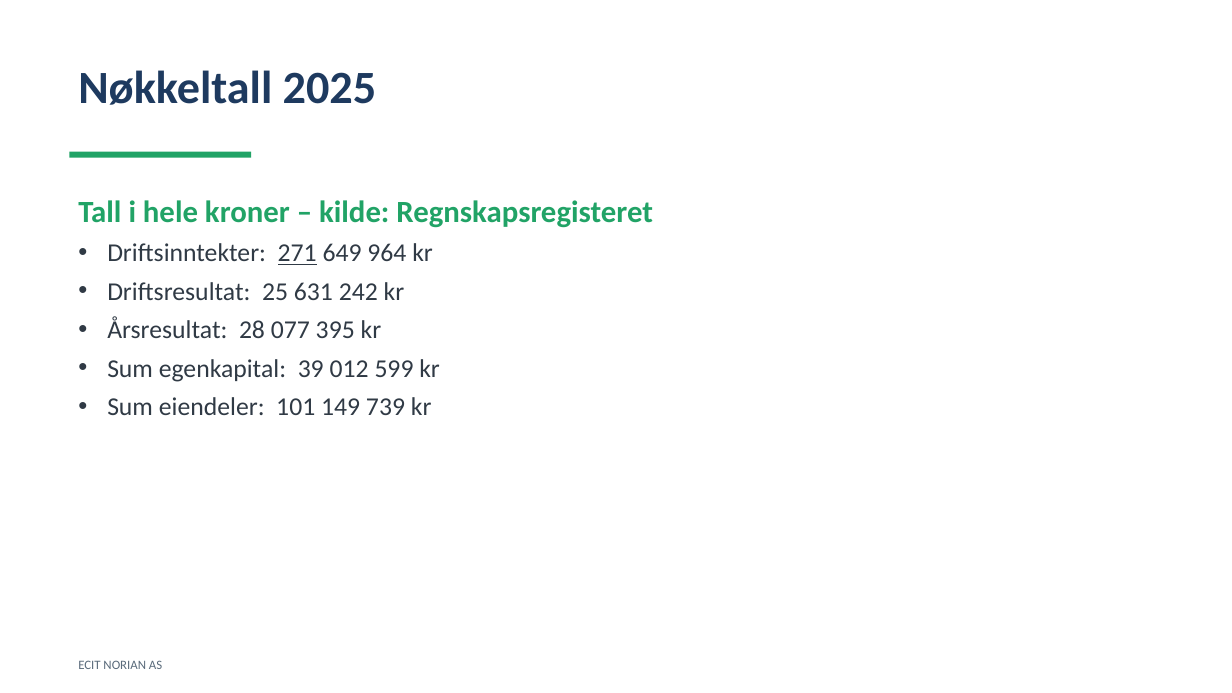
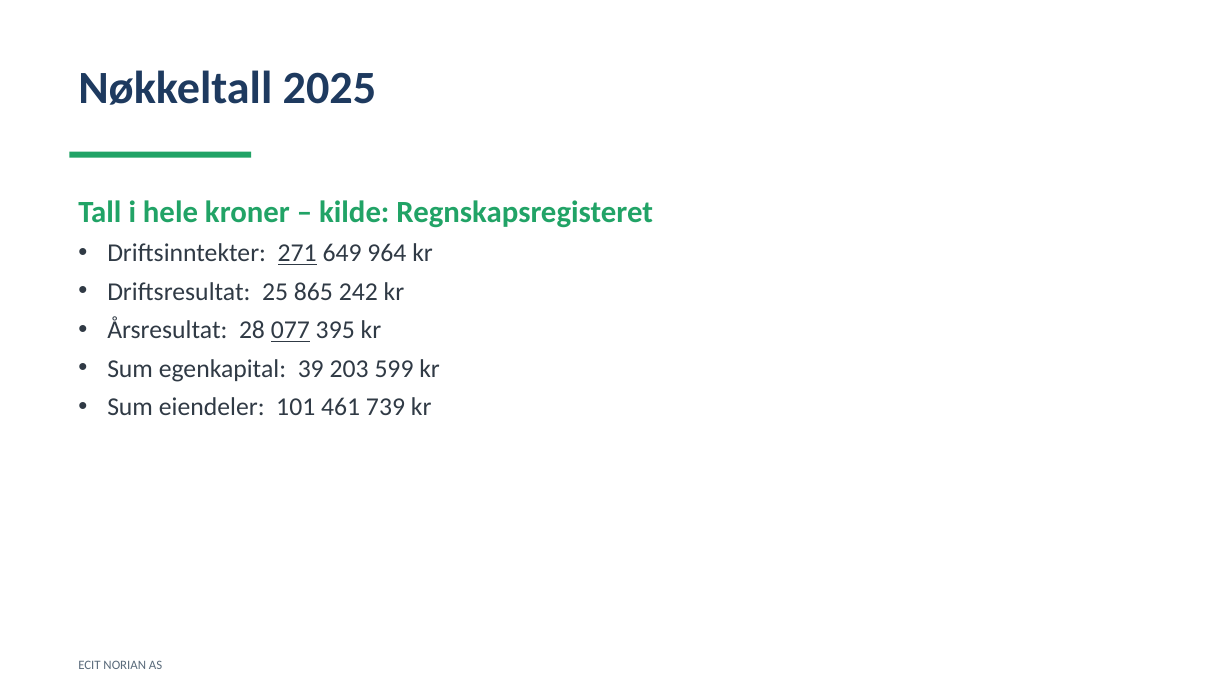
631: 631 -> 865
077 underline: none -> present
012: 012 -> 203
149: 149 -> 461
